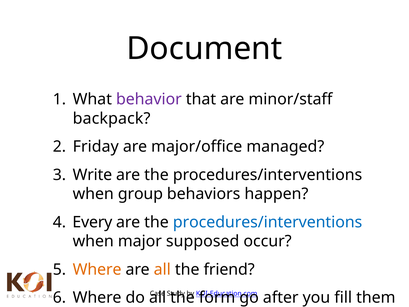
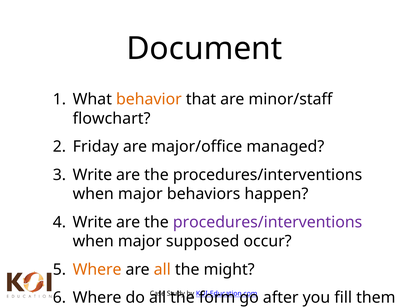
behavior colour: purple -> orange
backpack: backpack -> flowchart
group at (140, 194): group -> major
Every at (92, 222): Every -> Write
procedures/interventions at (268, 222) colour: blue -> purple
friend: friend -> might
